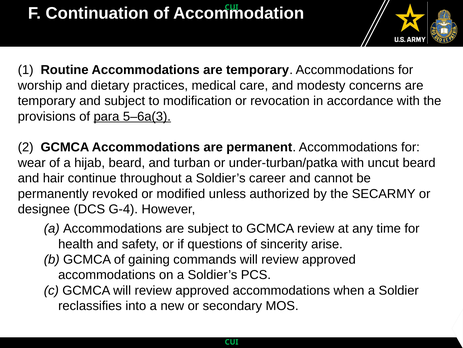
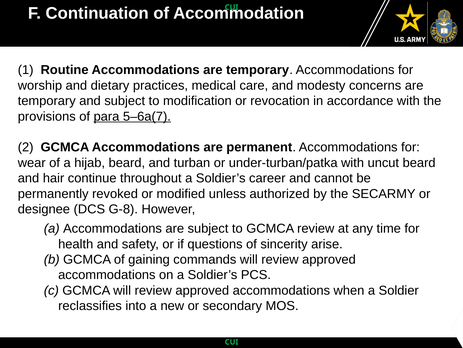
5–6a(3: 5–6a(3 -> 5–6a(7
G-4: G-4 -> G-8
